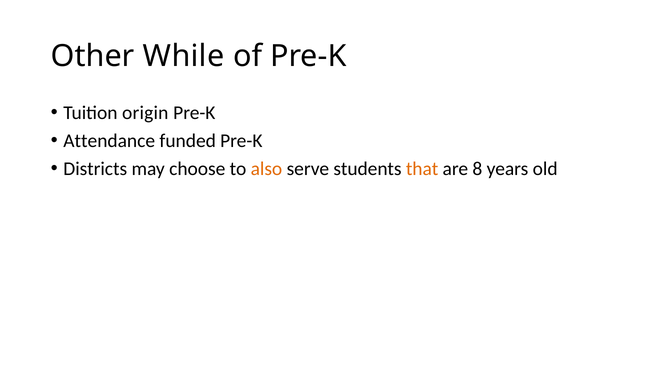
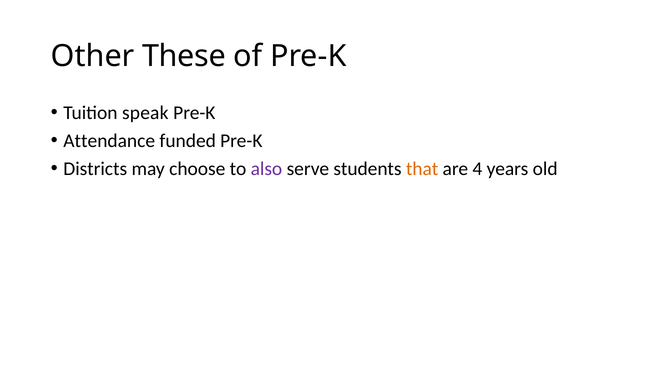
While: While -> These
origin: origin -> speak
also colour: orange -> purple
8: 8 -> 4
